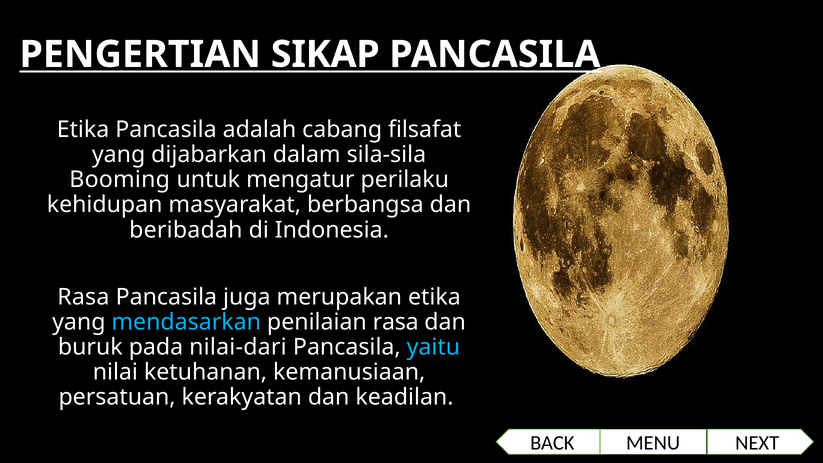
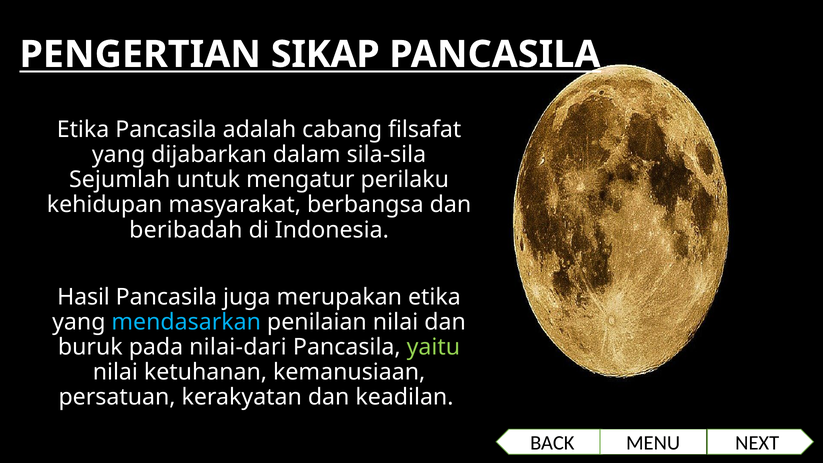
Booming: Booming -> Sejumlah
Rasa at (83, 297): Rasa -> Hasil
penilaian rasa: rasa -> nilai
yaitu colour: light blue -> light green
